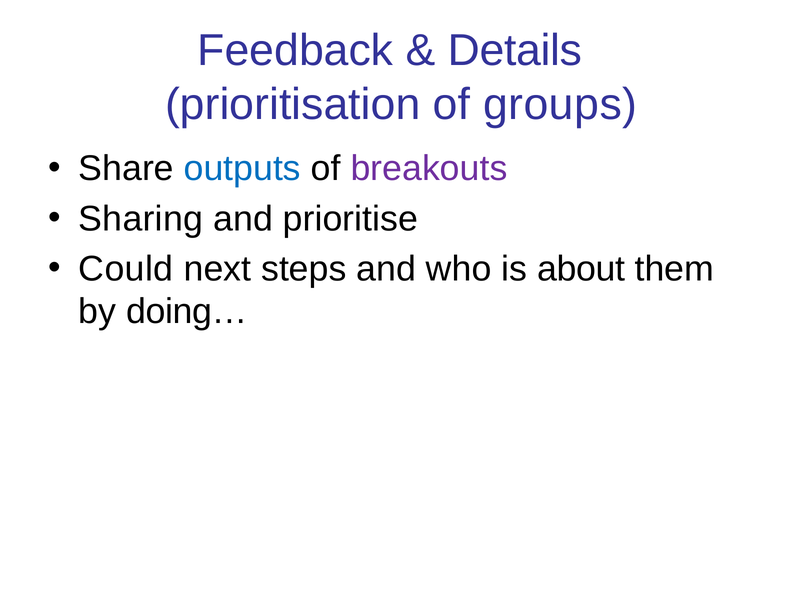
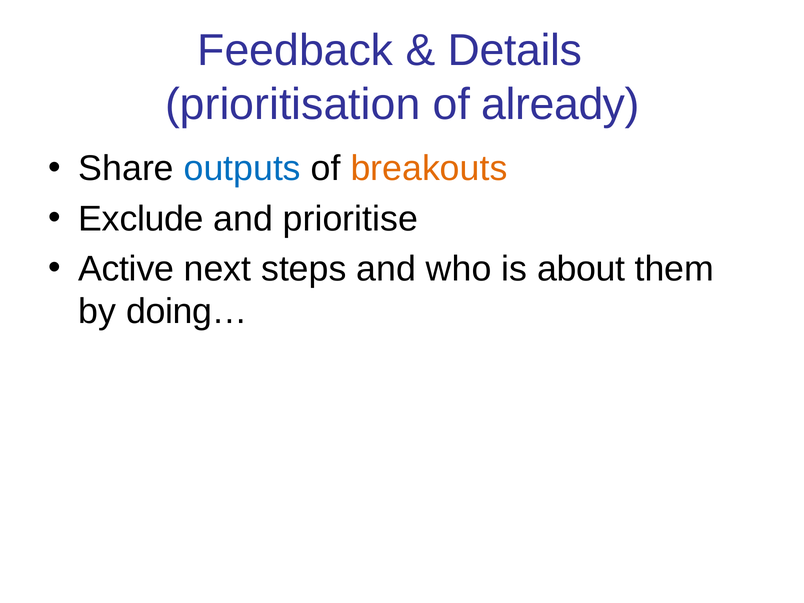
groups: groups -> already
breakouts colour: purple -> orange
Sharing: Sharing -> Exclude
Could: Could -> Active
